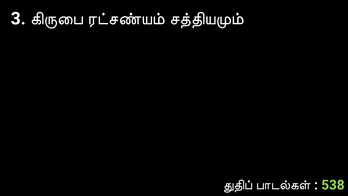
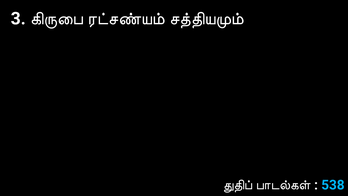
538 colour: light green -> light blue
